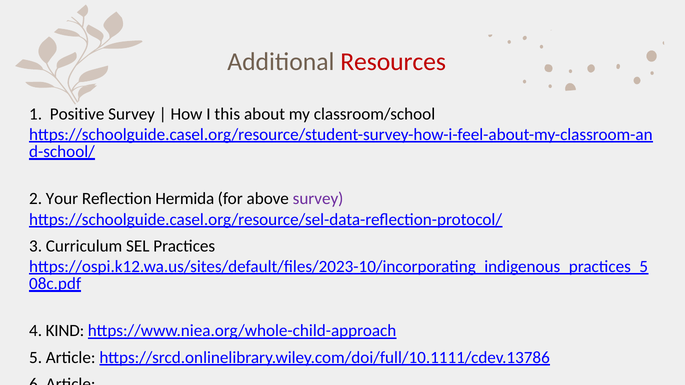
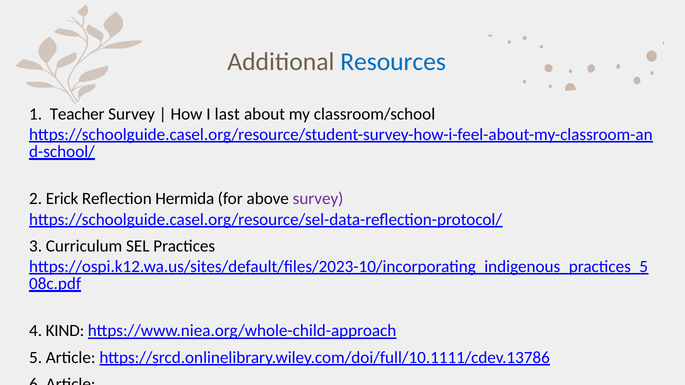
Resources colour: red -> blue
Positive: Positive -> Teacher
this: this -> last
Your: Your -> Erick
